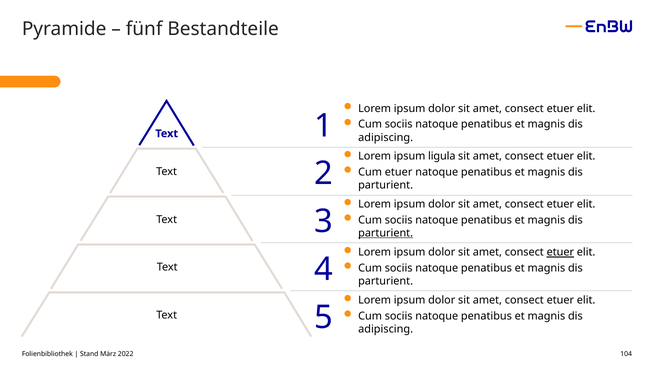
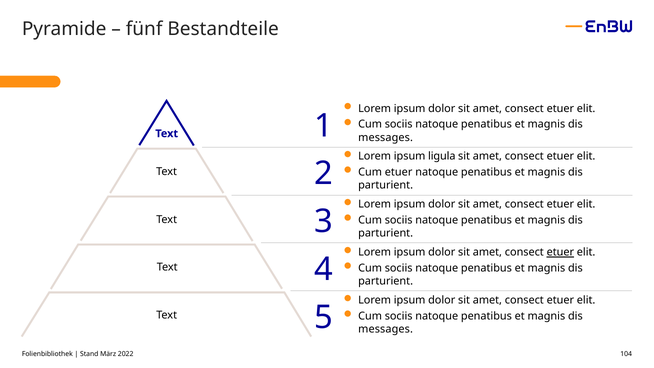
adipiscing at (386, 137): adipiscing -> messages
parturient at (386, 233) underline: present -> none
adipiscing at (386, 329): adipiscing -> messages
